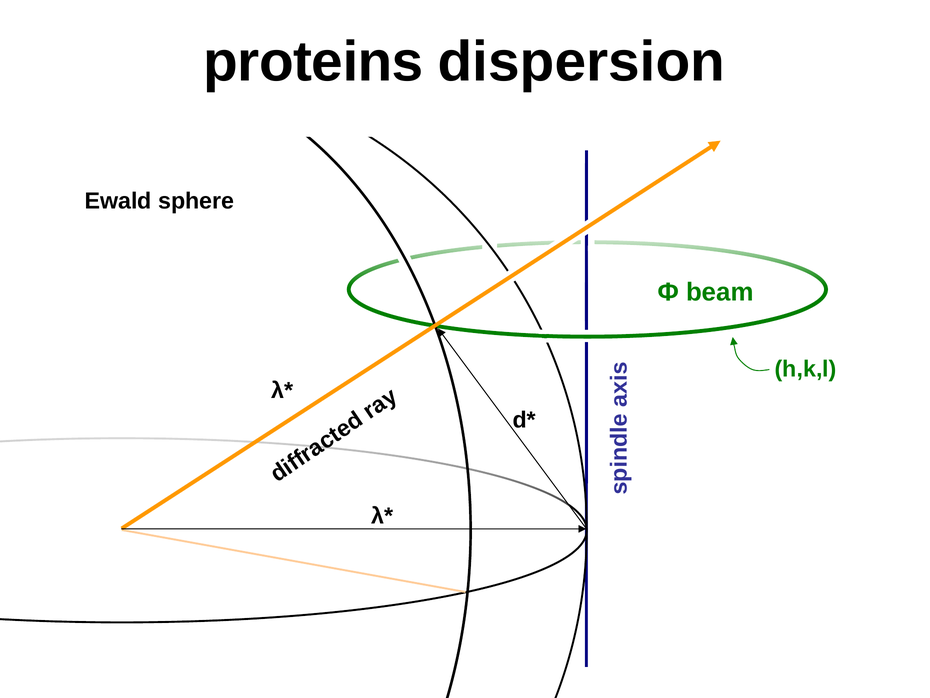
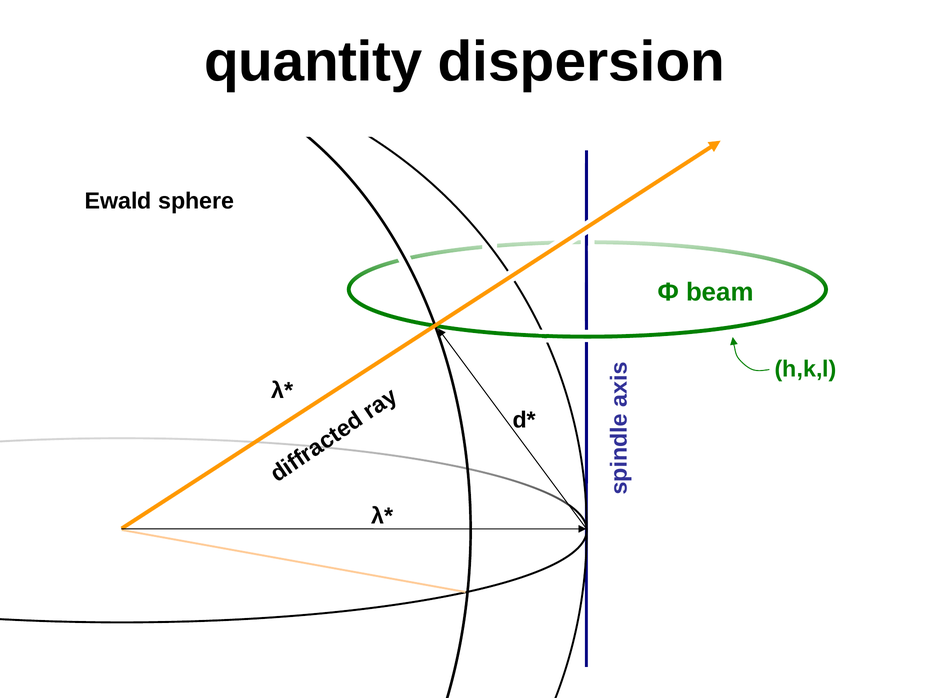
proteins: proteins -> quantity
